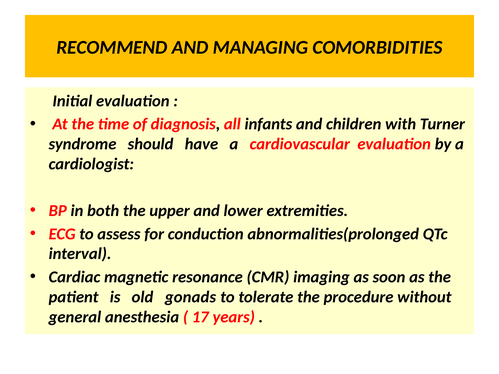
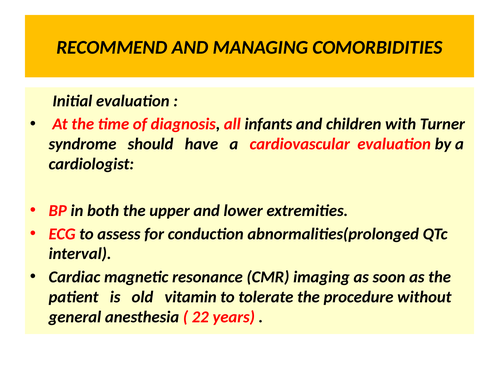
gonads: gonads -> vitamin
17: 17 -> 22
